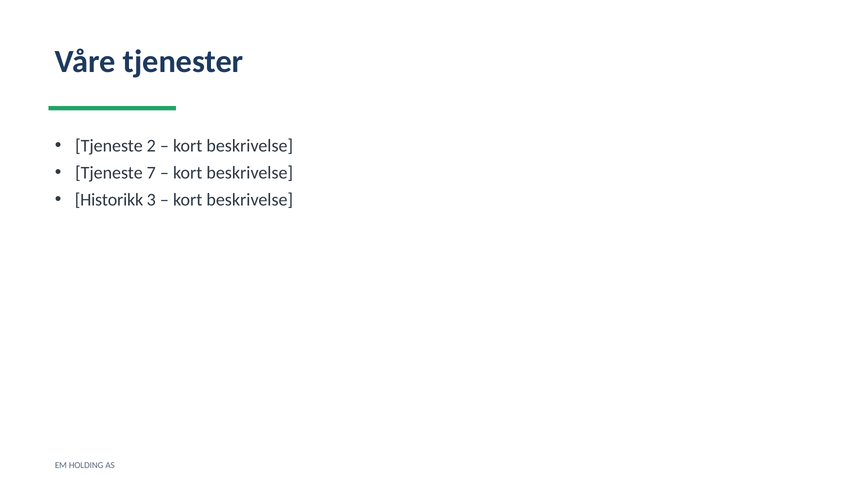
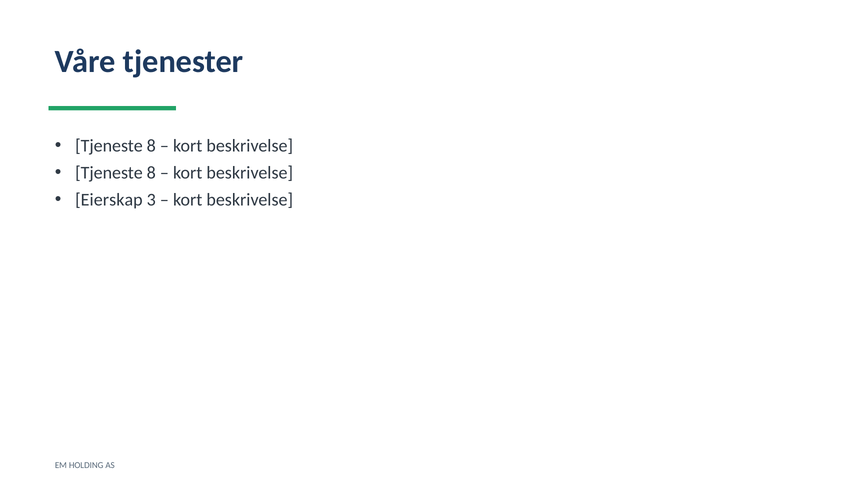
2 at (151, 146): 2 -> 8
7 at (151, 173): 7 -> 8
Historikk: Historikk -> Eierskap
